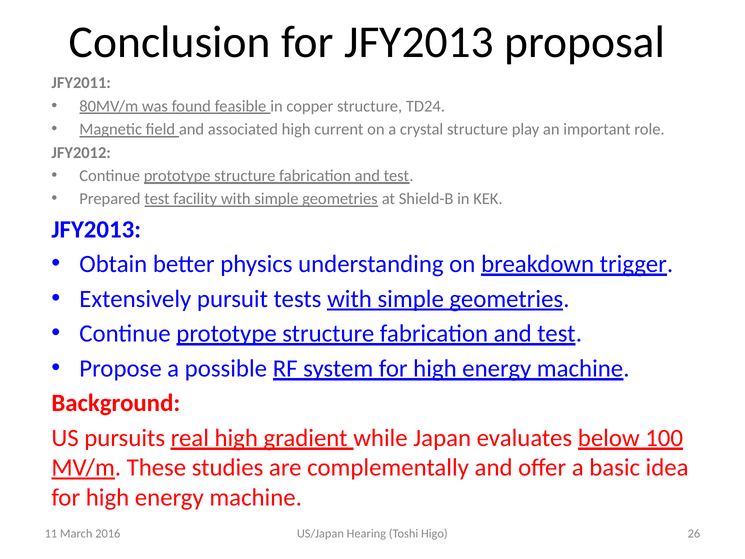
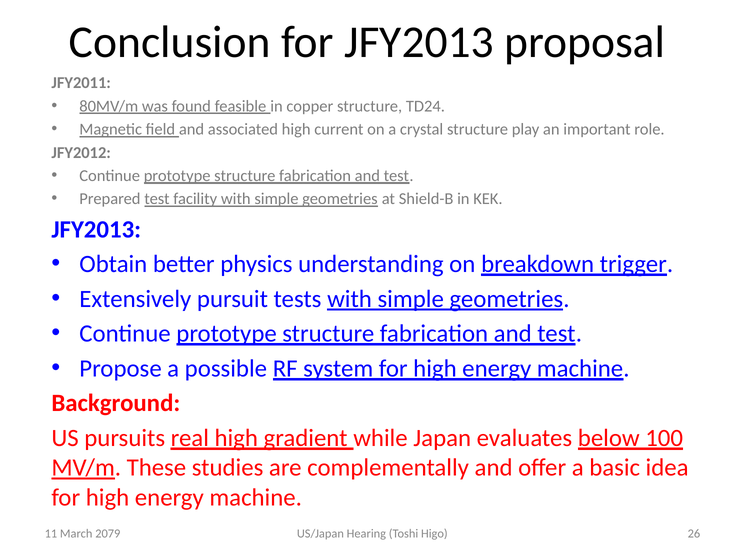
2016: 2016 -> 2079
